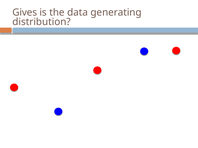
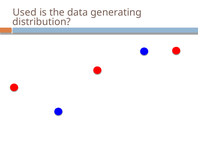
Gives: Gives -> Used
